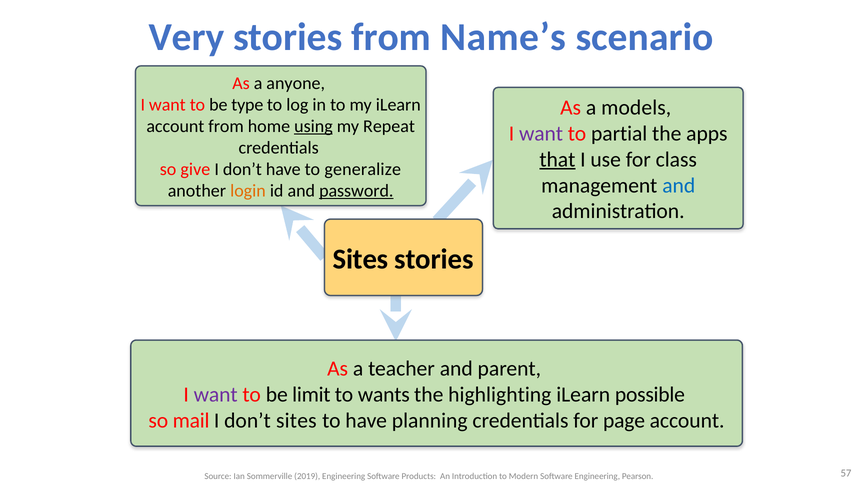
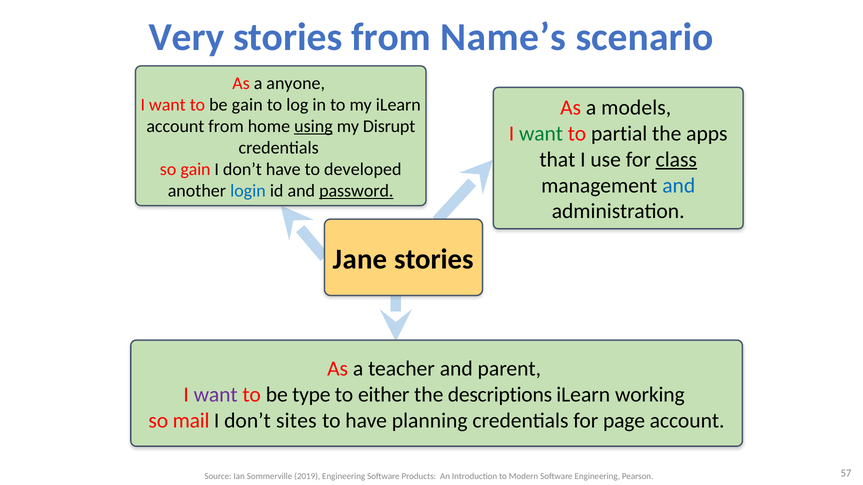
be type: type -> gain
Repeat: Repeat -> Disrupt
want at (541, 134) colour: purple -> green
that underline: present -> none
class underline: none -> present
so give: give -> gain
generalize: generalize -> developed
login colour: orange -> blue
Sites at (361, 260): Sites -> Jane
limit: limit -> type
wants: wants -> either
highlighting: highlighting -> descriptions
possible: possible -> working
